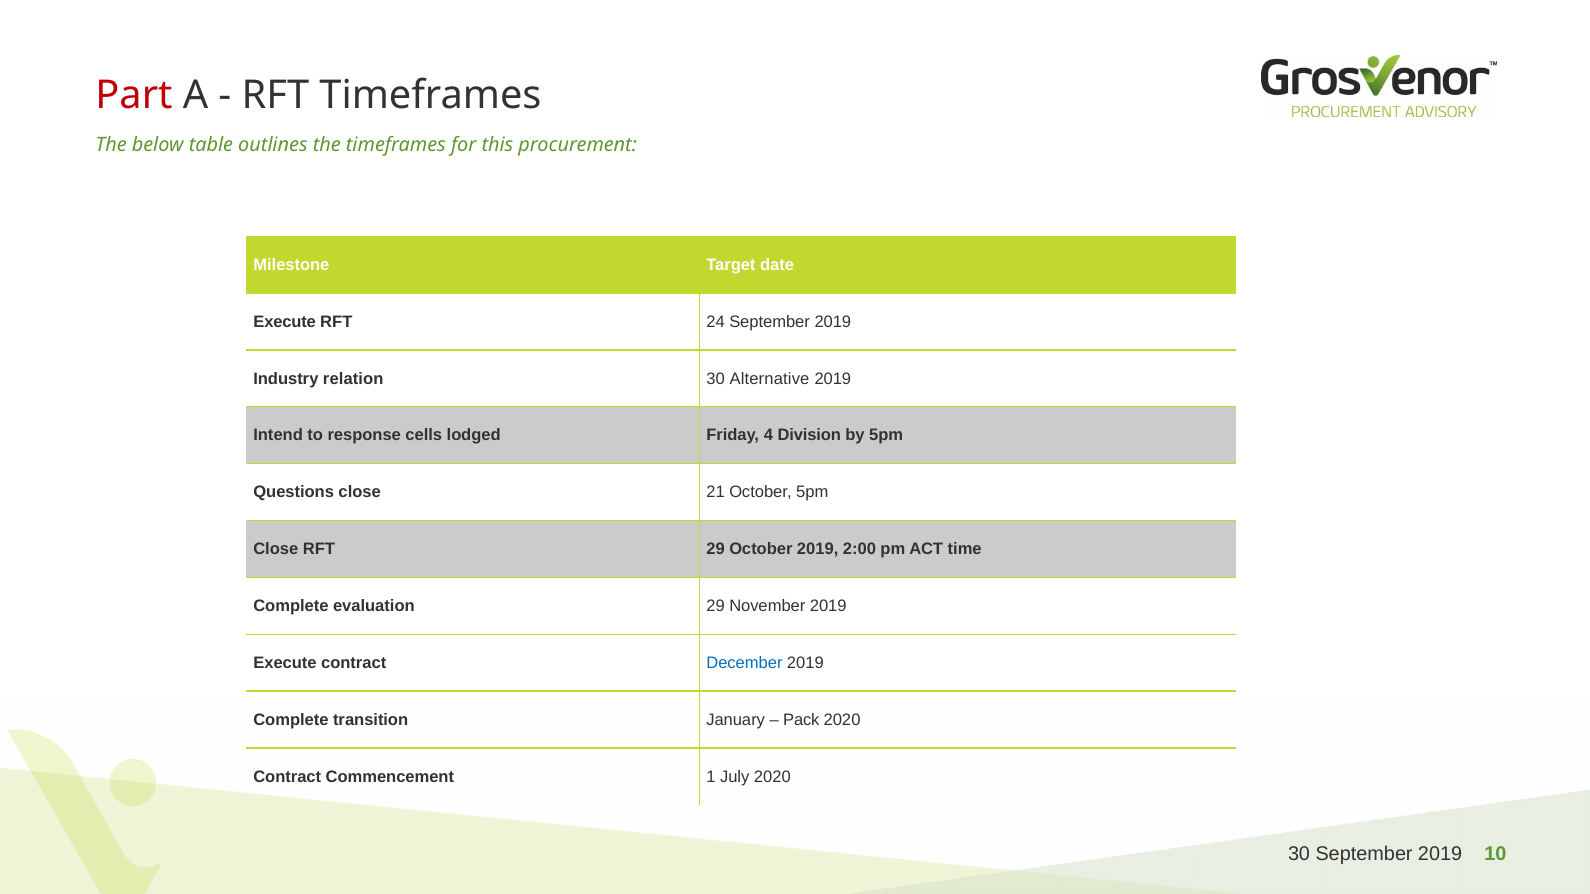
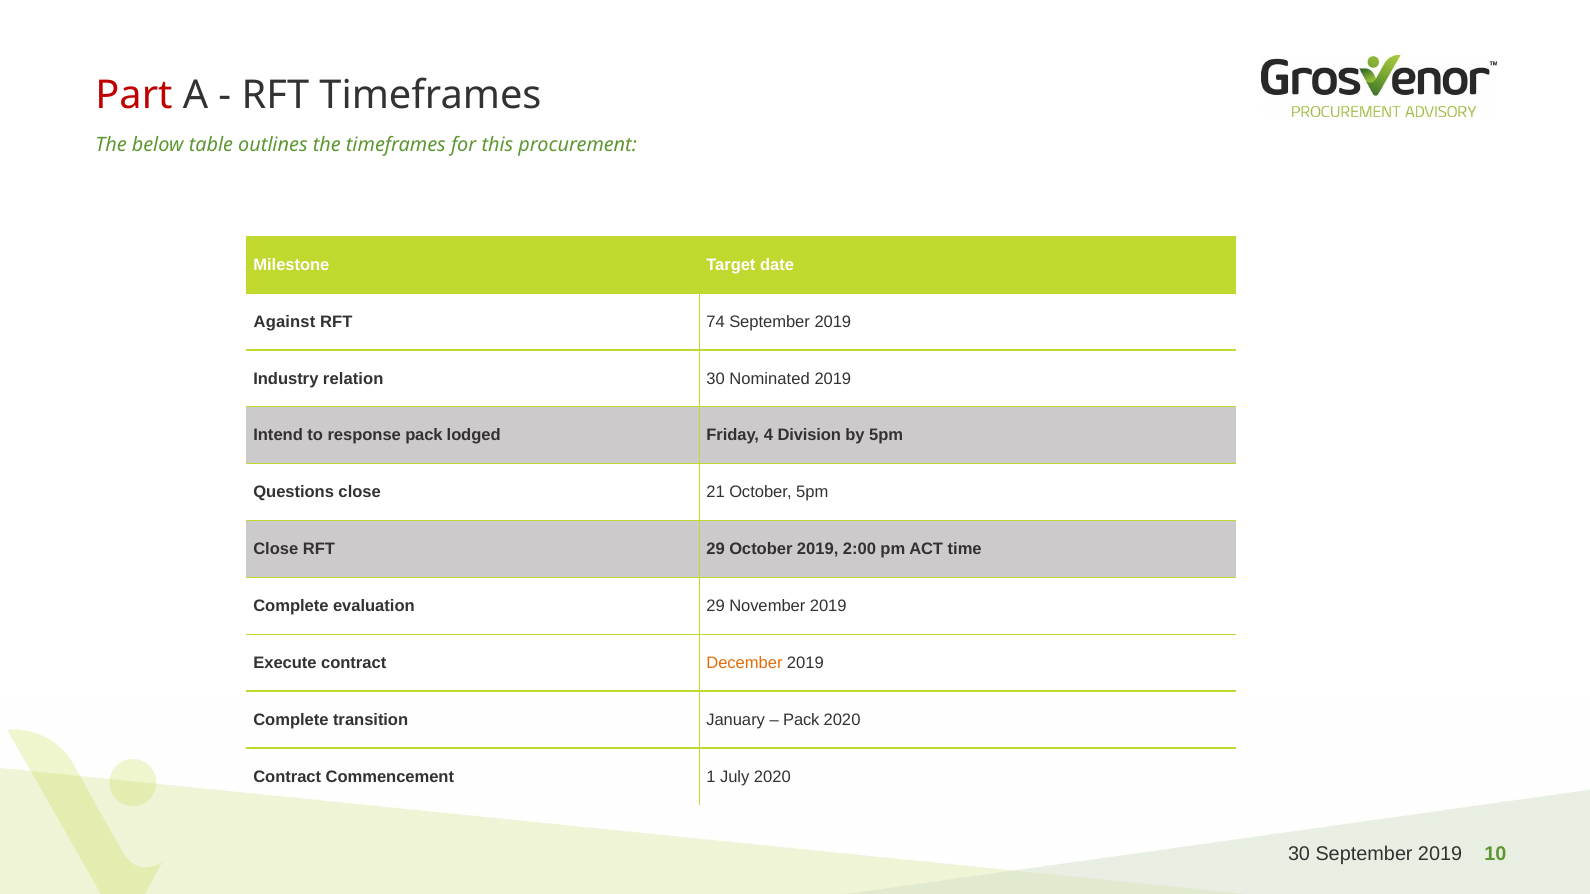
Execute at (285, 322): Execute -> Against
24: 24 -> 74
Alternative: Alternative -> Nominated
response cells: cells -> pack
December colour: blue -> orange
